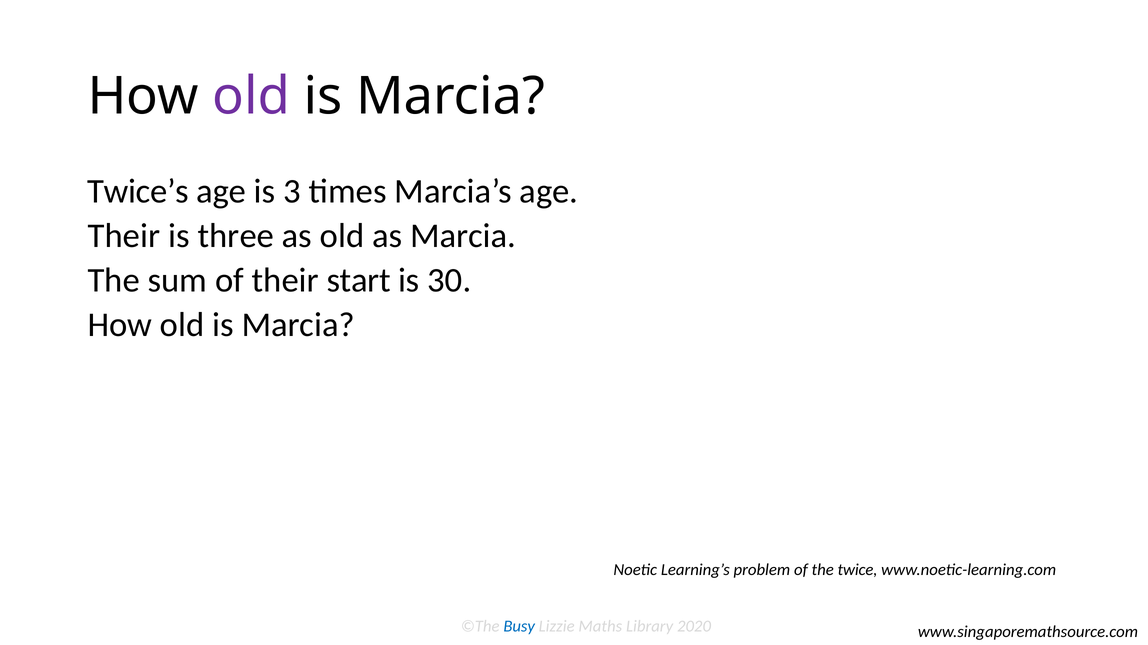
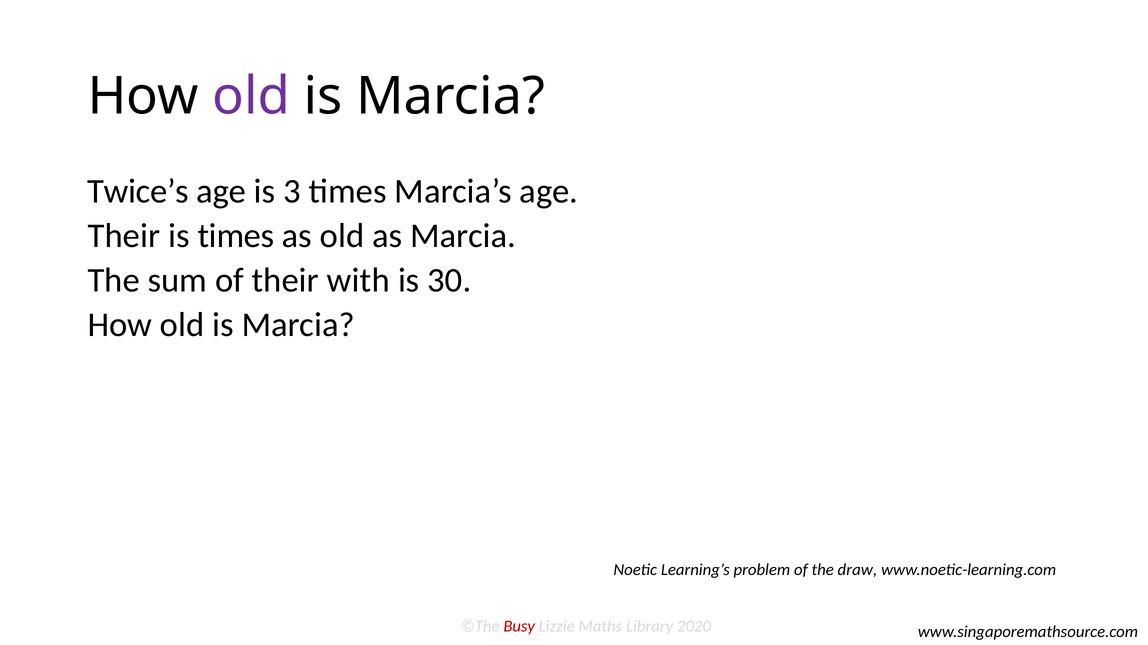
is three: three -> times
start: start -> with
twice: twice -> draw
Busy colour: blue -> red
